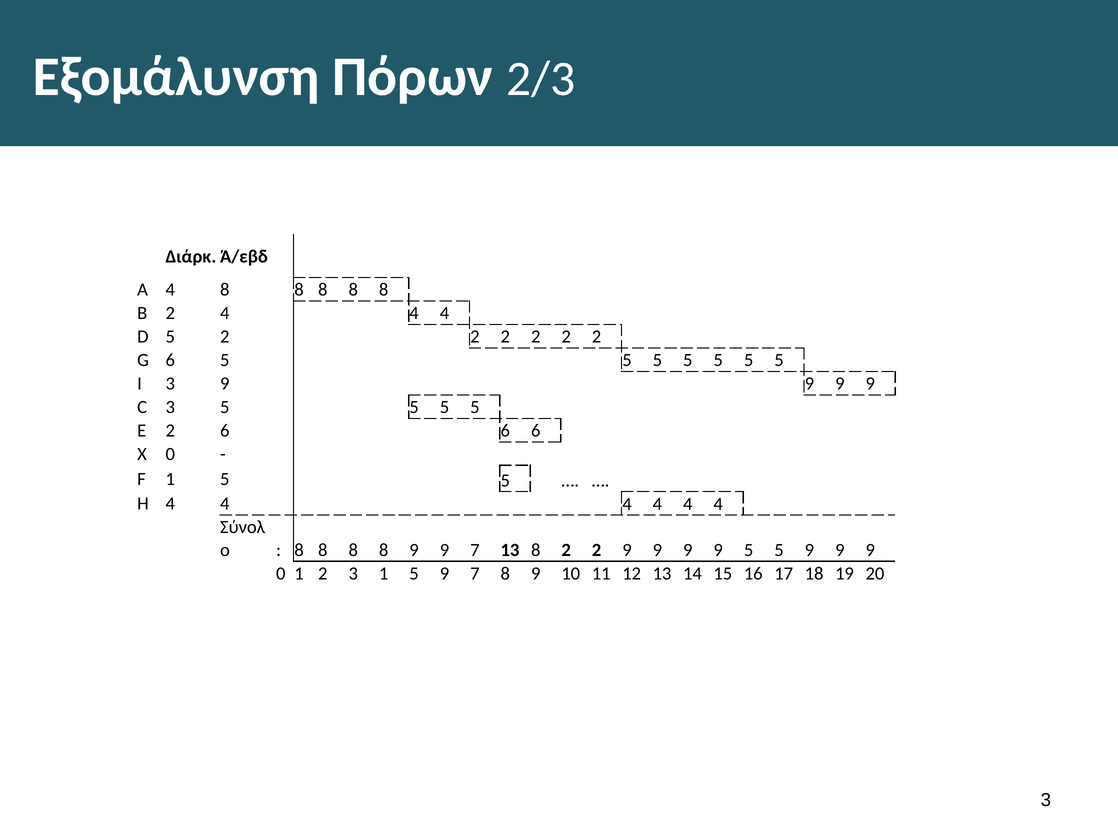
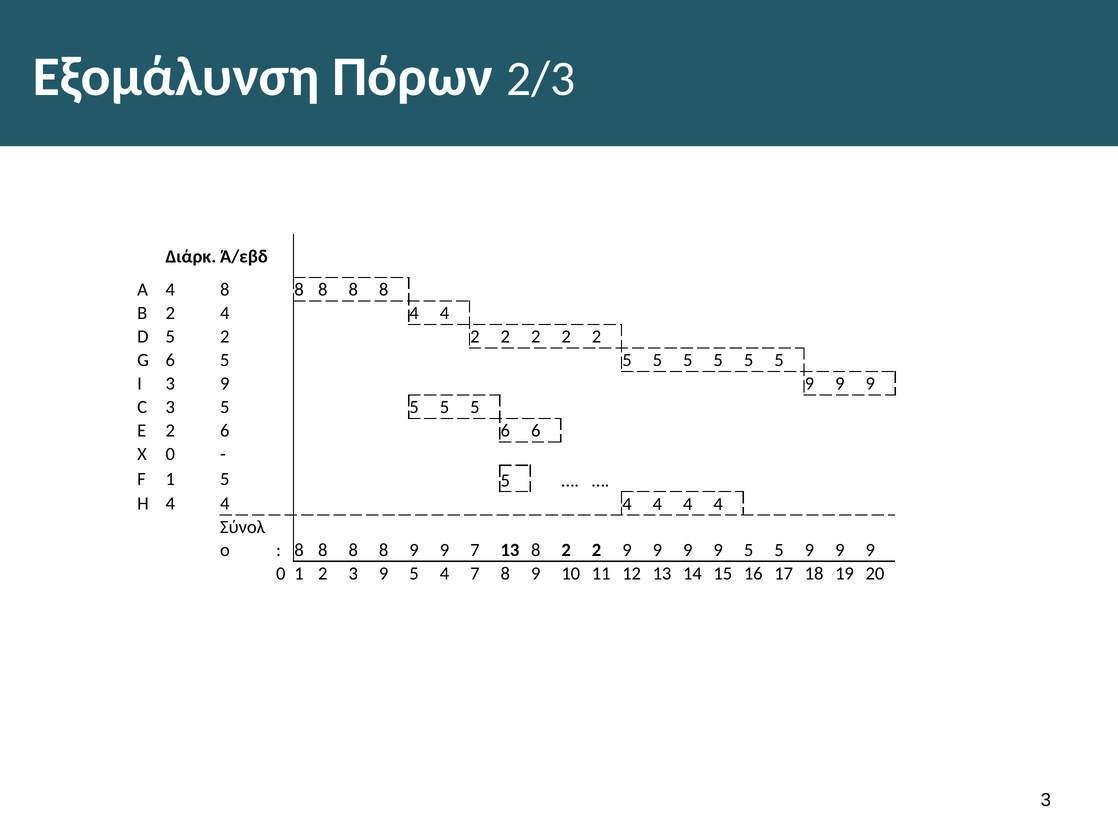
2 3 1: 1 -> 9
9 at (444, 574): 9 -> 4
